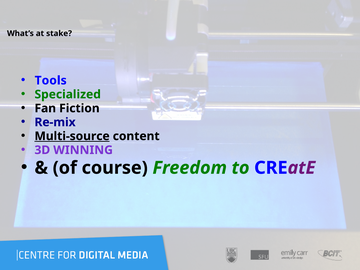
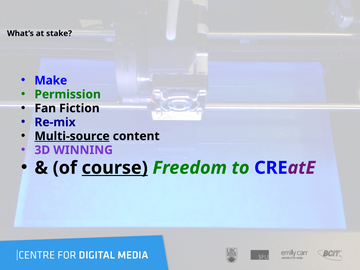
Tools: Tools -> Make
Specialized: Specialized -> Permission
course underline: none -> present
